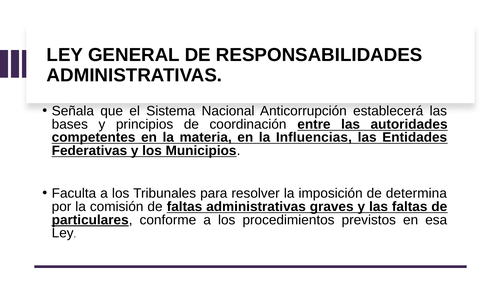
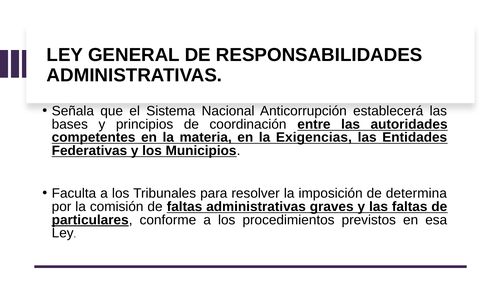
Influencias: Influencias -> Exigencias
